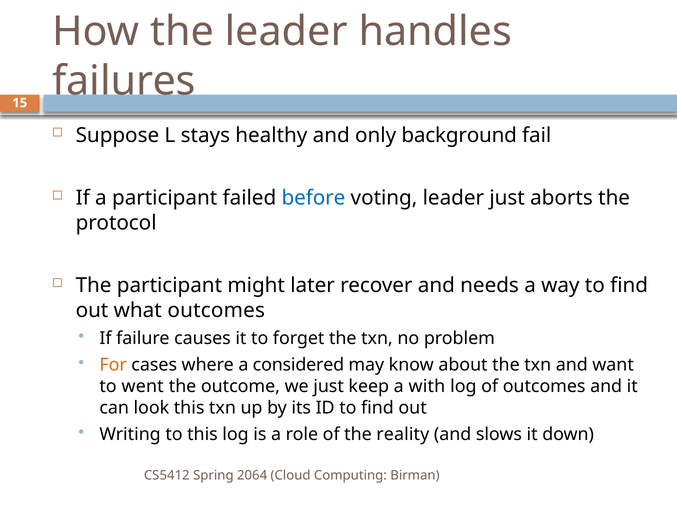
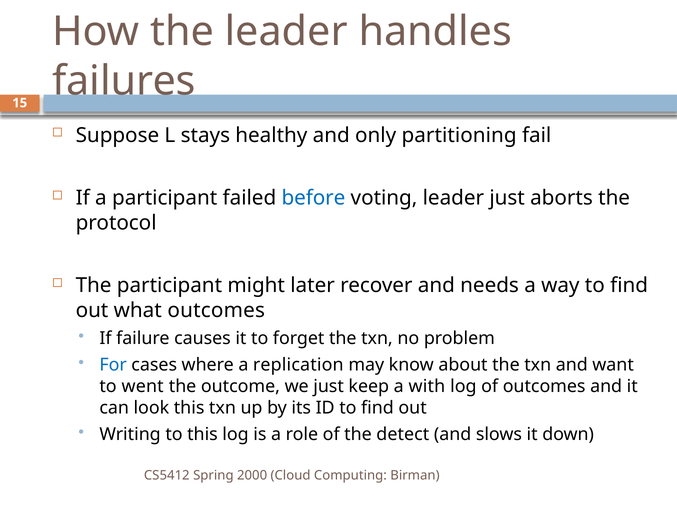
background: background -> partitioning
For colour: orange -> blue
considered: considered -> replication
reality: reality -> detect
2064: 2064 -> 2000
